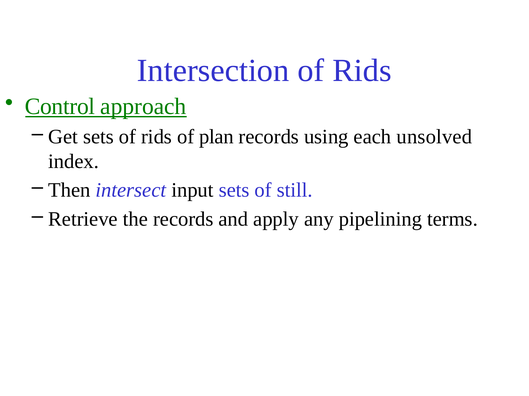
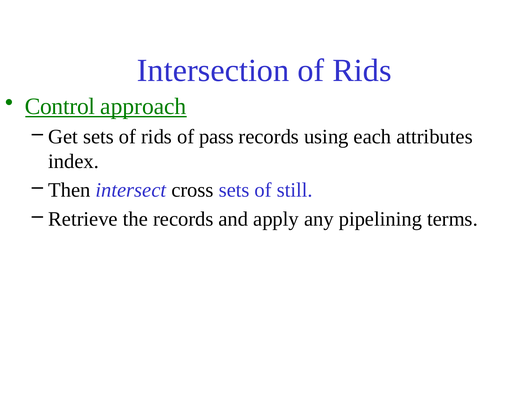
plan: plan -> pass
unsolved: unsolved -> attributes
input: input -> cross
